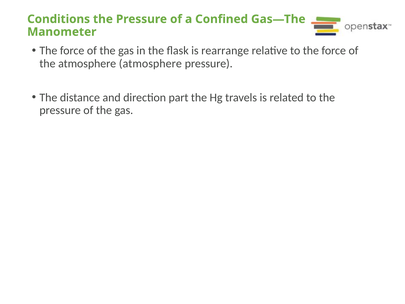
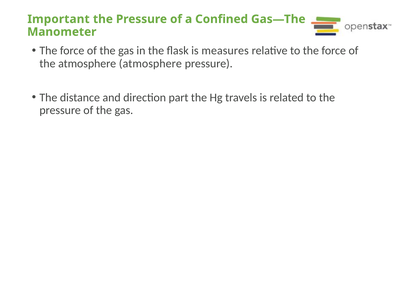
Conditions: Conditions -> Important
rearrange: rearrange -> measures
